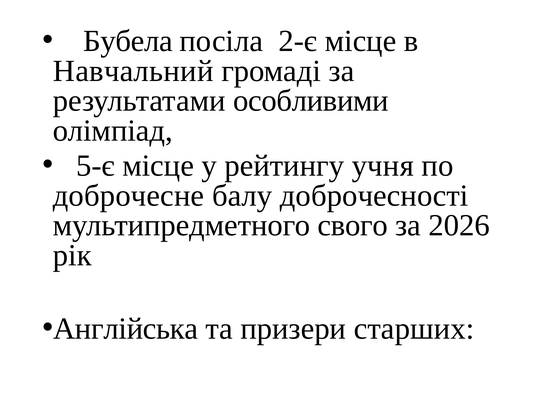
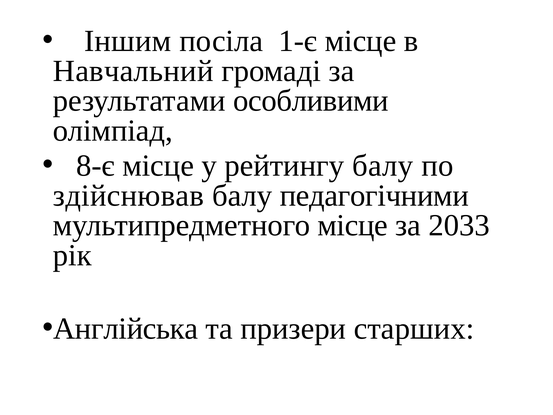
Бубела: Бубела -> Іншим
2-є: 2-є -> 1-є
5-є: 5-є -> 8-є
рейтингу учня: учня -> балу
доброчесне: доброчесне -> здійснював
доброчесності: доброчесності -> педагогічними
мультипредметного свого: свого -> місце
2026: 2026 -> 2033
